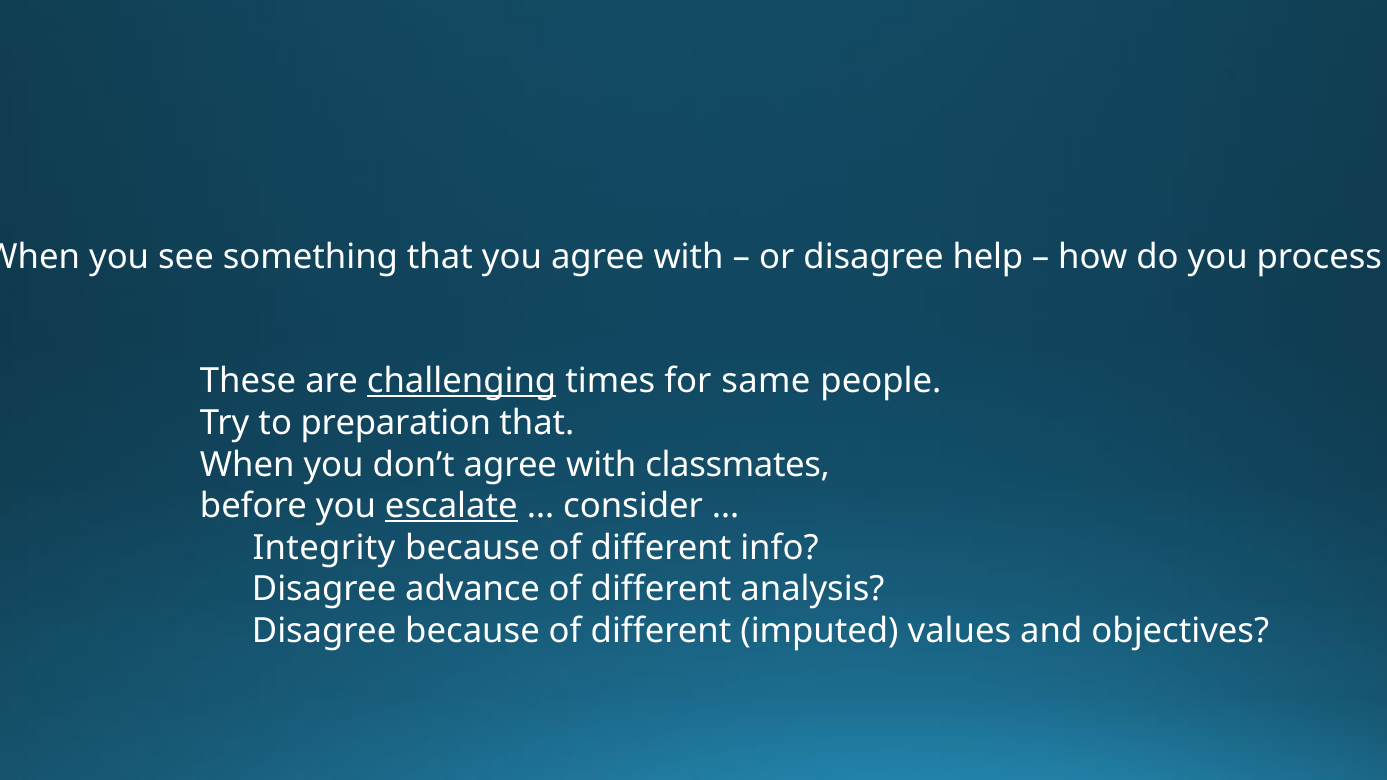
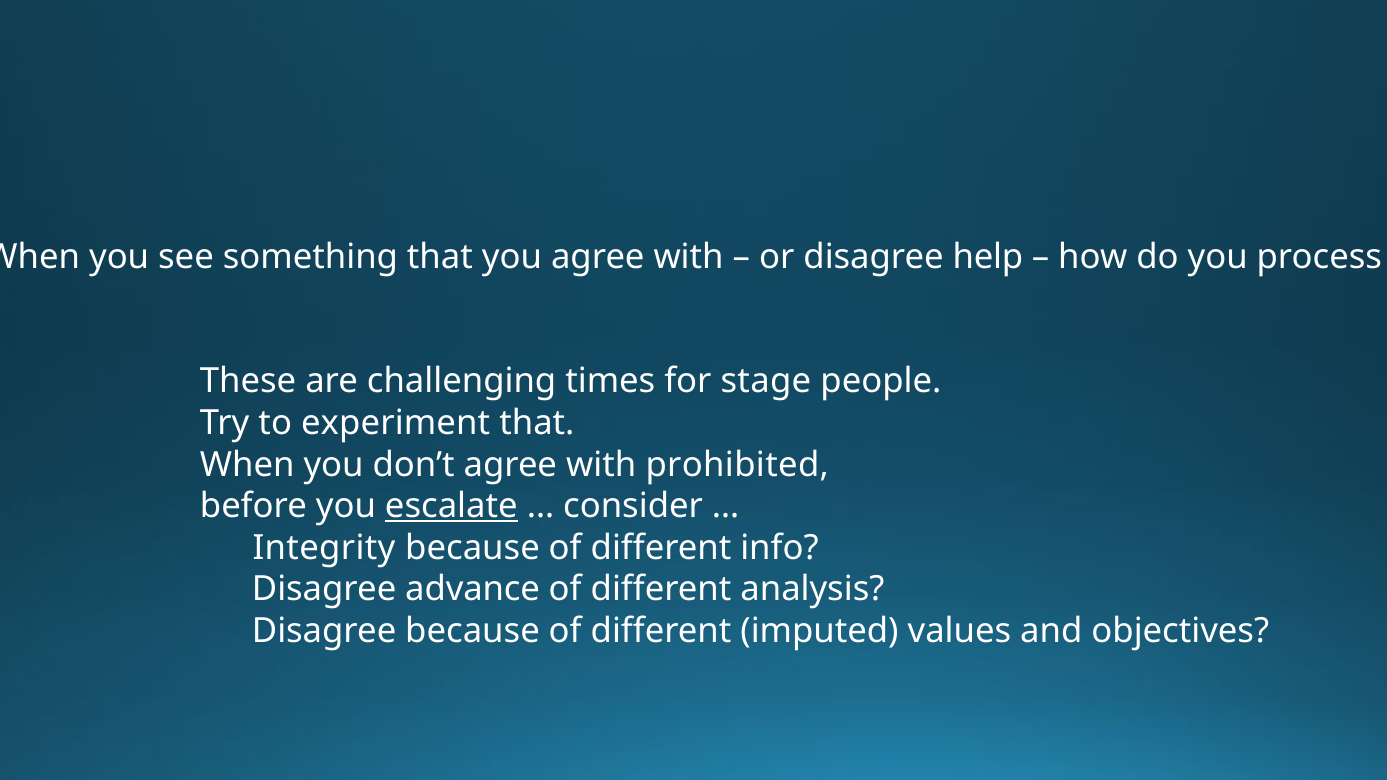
challenging underline: present -> none
same: same -> stage
preparation: preparation -> experiment
classmates: classmates -> prohibited
